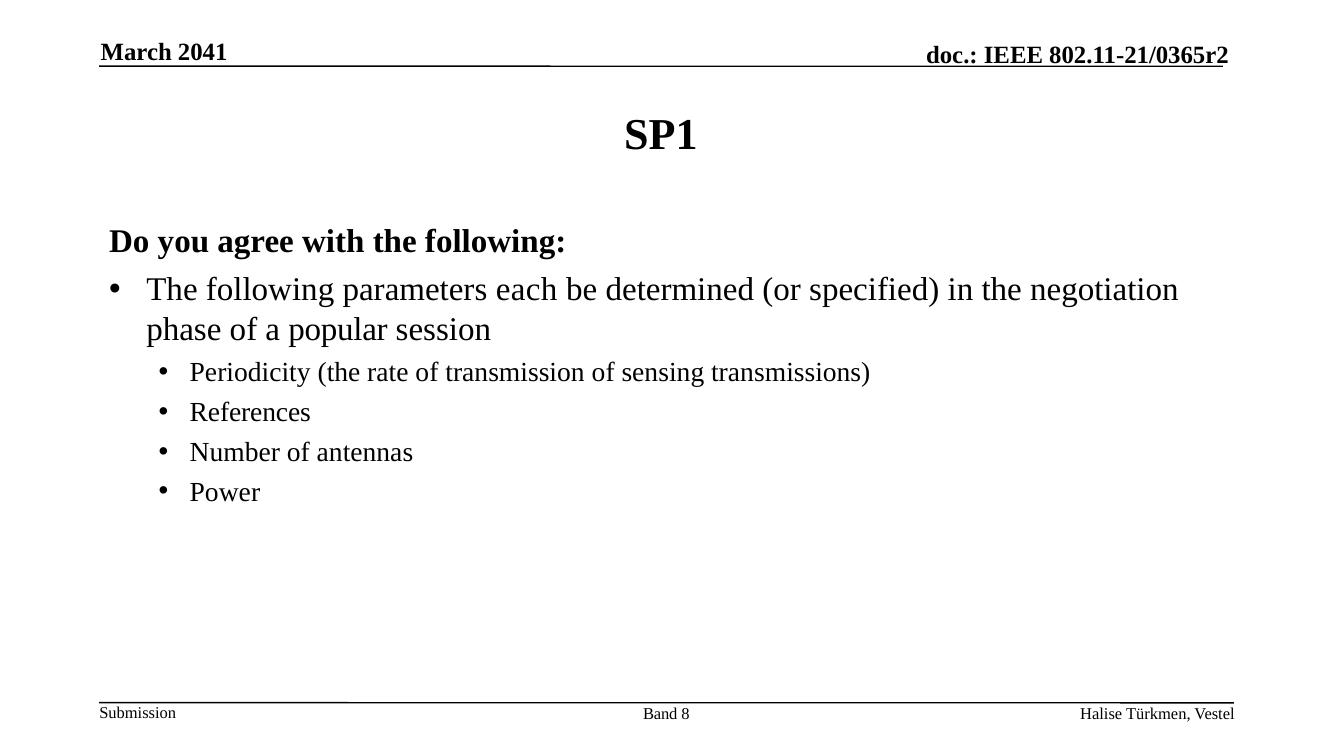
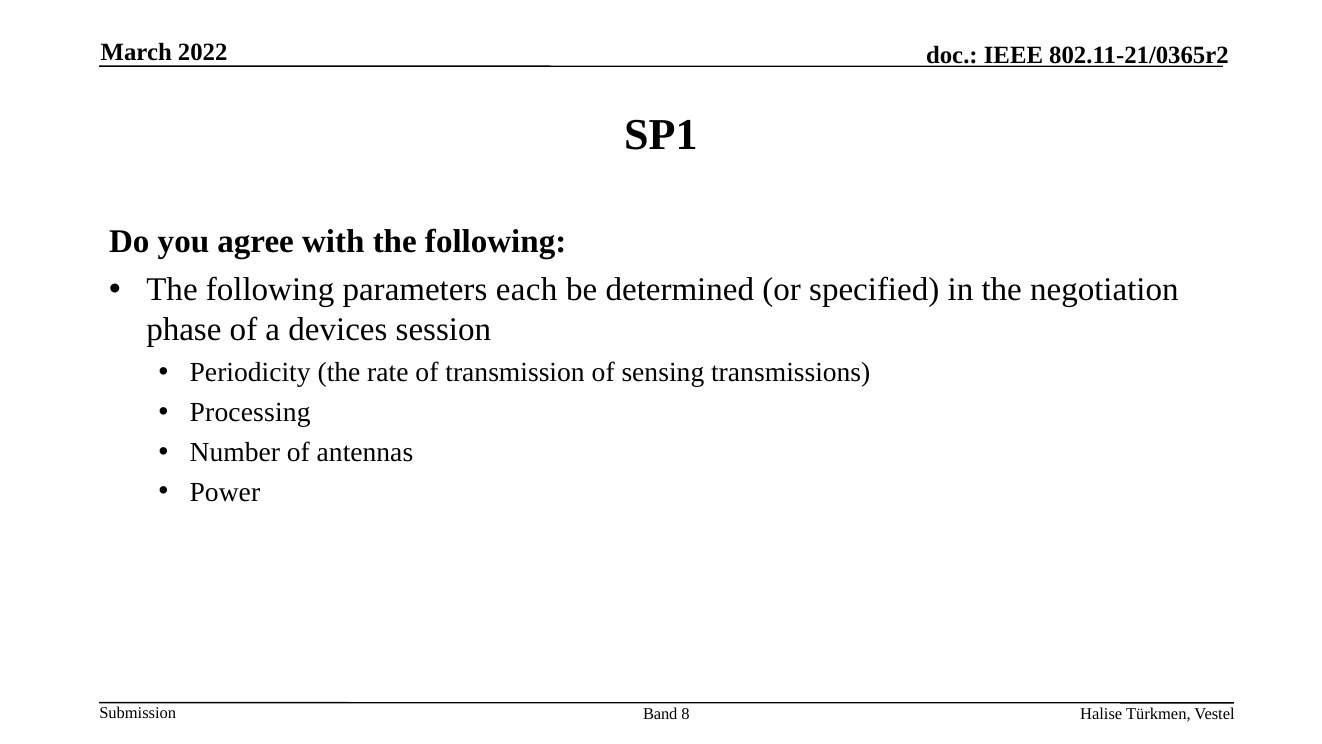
2041: 2041 -> 2022
popular: popular -> devices
References: References -> Processing
